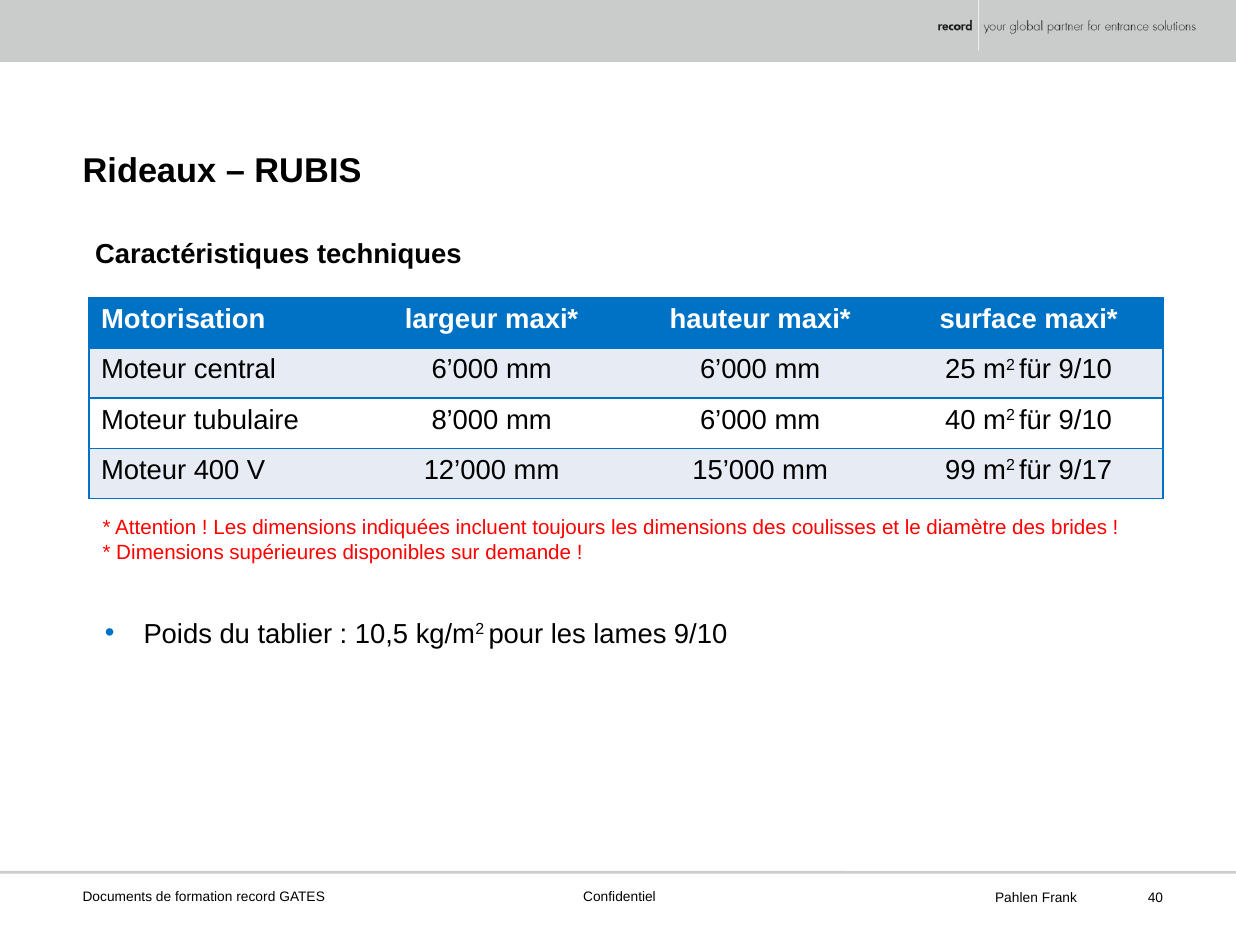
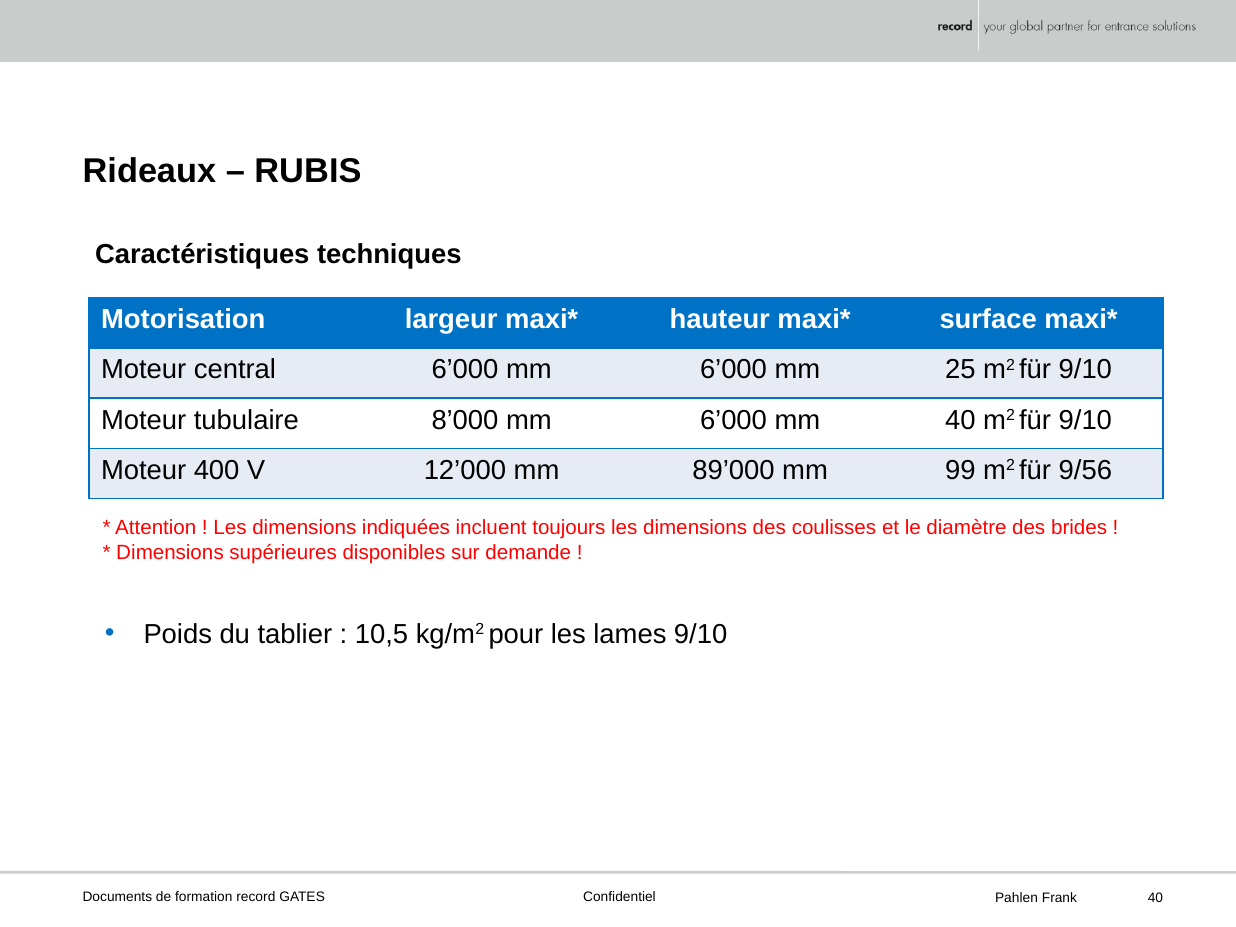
15’000: 15’000 -> 89’000
9/17: 9/17 -> 9/56
